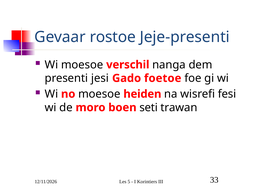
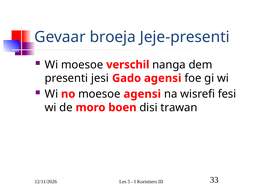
rostoe: rostoe -> broeja
Gado foetoe: foetoe -> agensi
moesoe heiden: heiden -> agensi
seti: seti -> disi
